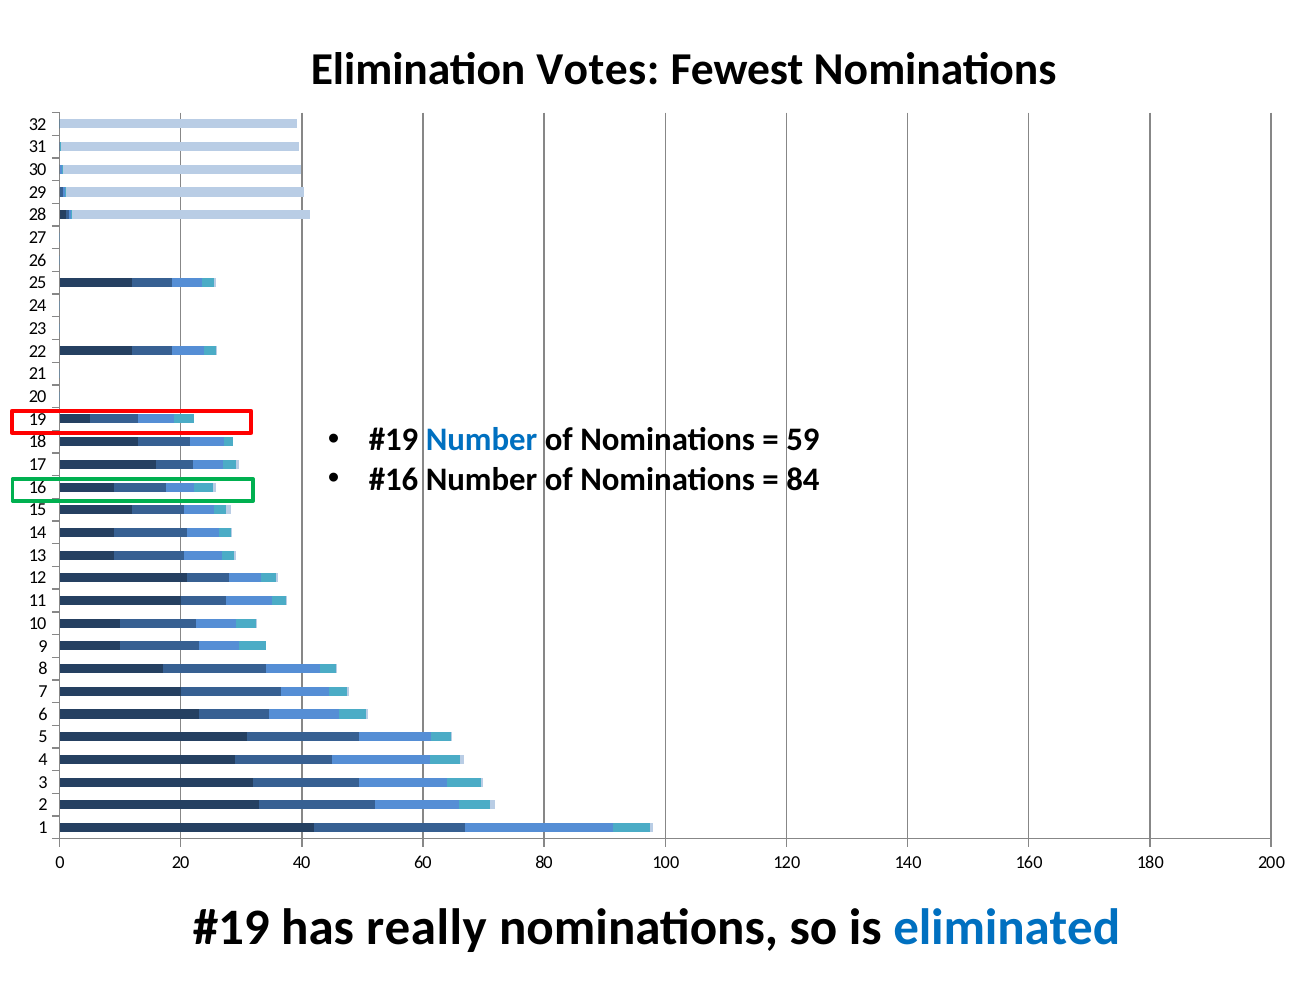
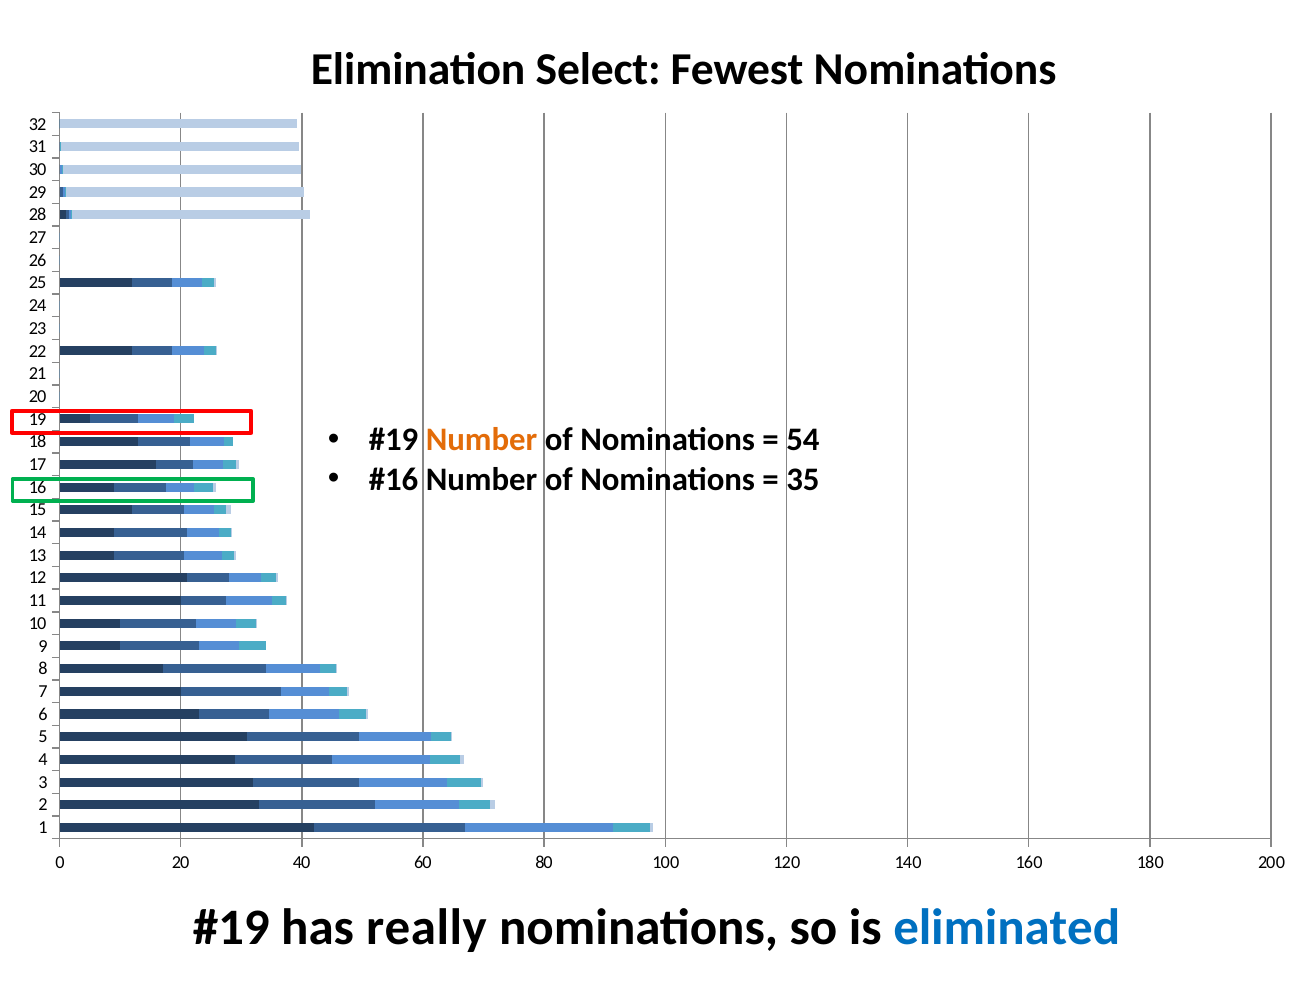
Votes: Votes -> Select
Number at (482, 440) colour: blue -> orange
59: 59 -> 54
84: 84 -> 35
